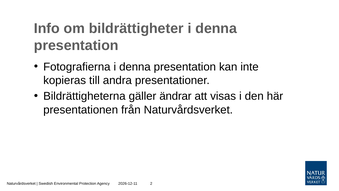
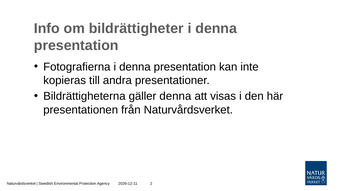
gäller ändrar: ändrar -> denna
